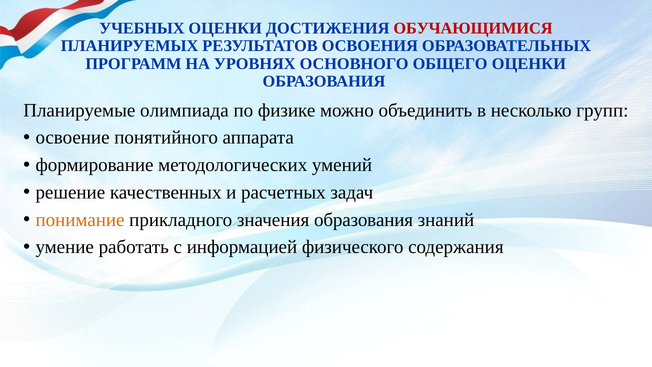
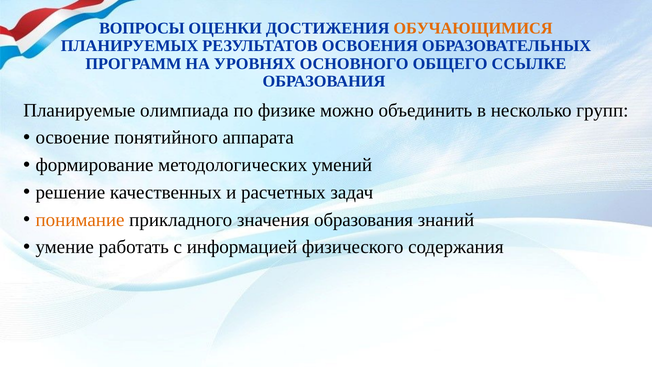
УЧЕБНЫХ: УЧЕБНЫХ -> ВОПРОСЫ
ОБУЧАЮЩИМИСЯ colour: red -> orange
ОБЩЕГО ОЦЕНКИ: ОЦЕНКИ -> ССЫЛКЕ
